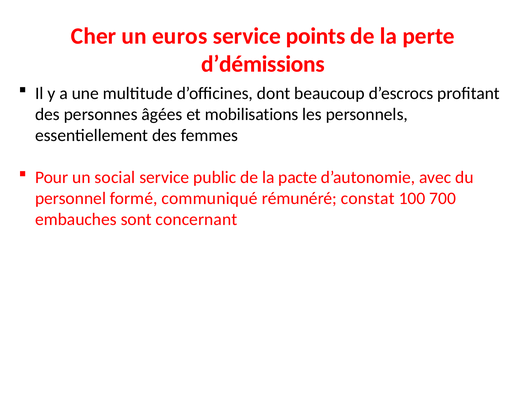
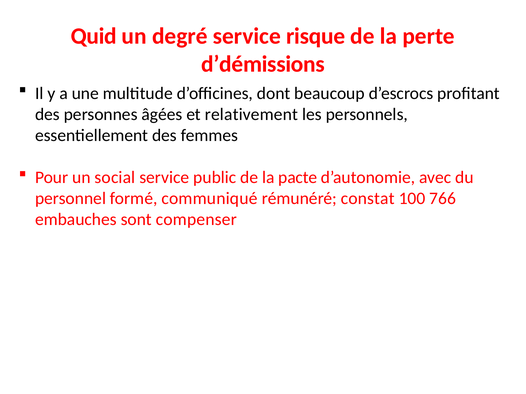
Cher: Cher -> Quid
euros: euros -> degré
points: points -> risque
mobilisations: mobilisations -> relativement
700: 700 -> 766
concernant: concernant -> compenser
